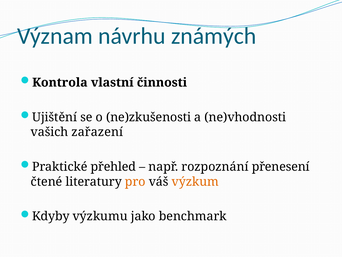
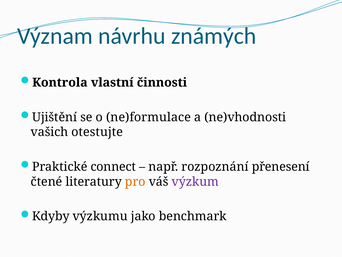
ne)zkušenosti: ne)zkušenosti -> ne)formulace
zařazení: zařazení -> otestujte
přehled: přehled -> connect
výzkum colour: orange -> purple
